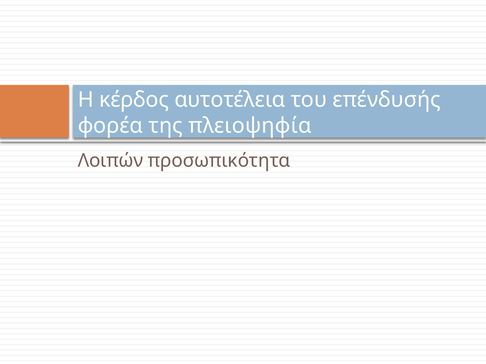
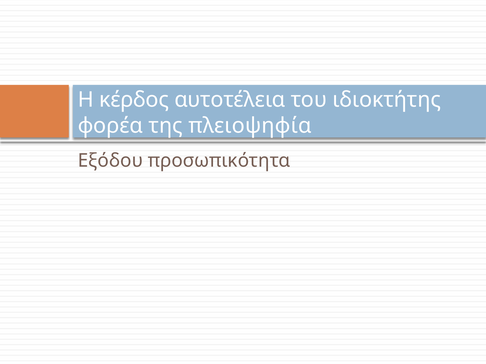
επένδυσής: επένδυσής -> ιδιοκτήτης
Λοιπών: Λοιπών -> Εξόδου
